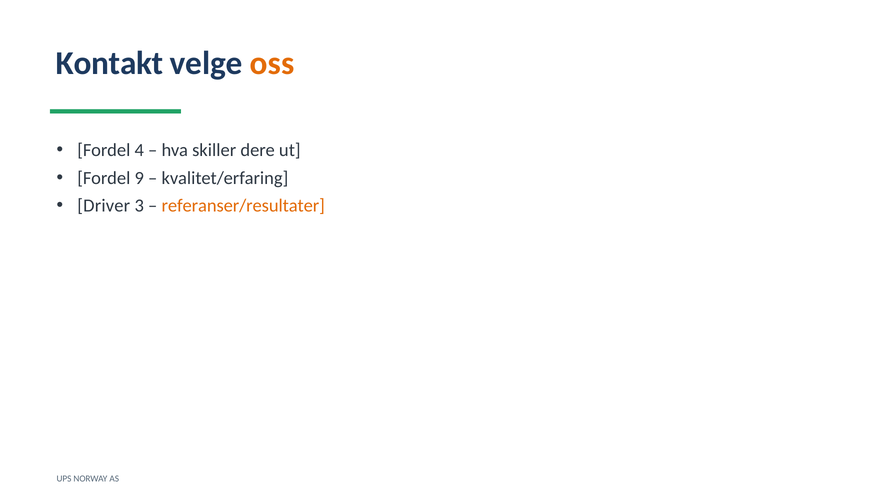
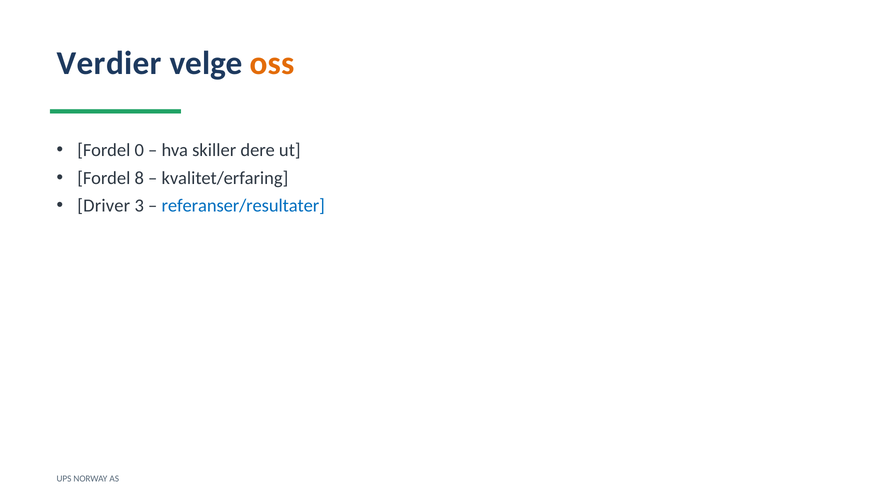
Kontakt: Kontakt -> Verdier
4: 4 -> 0
9: 9 -> 8
referanser/resultater colour: orange -> blue
